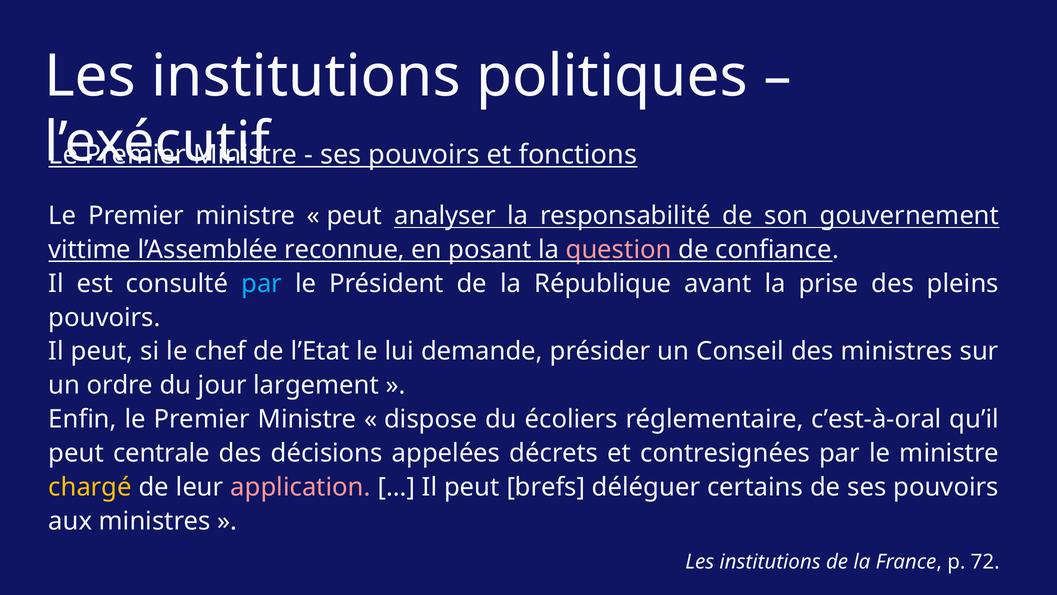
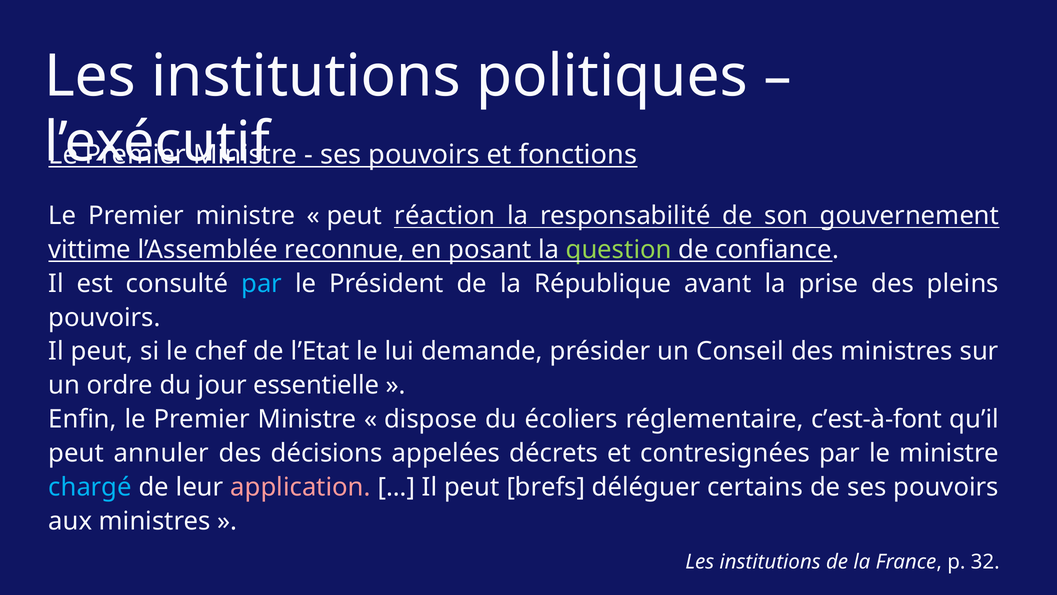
analyser: analyser -> réaction
question colour: pink -> light green
largement: largement -> essentielle
c’est-à-oral: c’est-à-oral -> c’est-à-font
centrale: centrale -> annuler
chargé colour: yellow -> light blue
72: 72 -> 32
